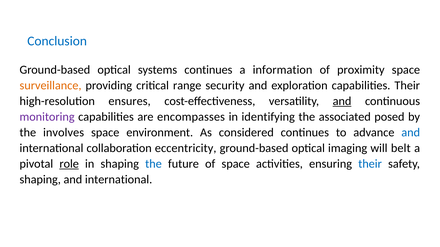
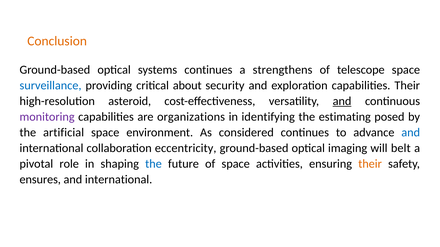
Conclusion colour: blue -> orange
information: information -> strengthens
proximity: proximity -> telescope
surveillance colour: orange -> blue
range: range -> about
ensures: ensures -> asteroid
encompasses: encompasses -> organizations
associated: associated -> estimating
involves: involves -> artificial
role underline: present -> none
their at (370, 164) colour: blue -> orange
shaping at (40, 180): shaping -> ensures
